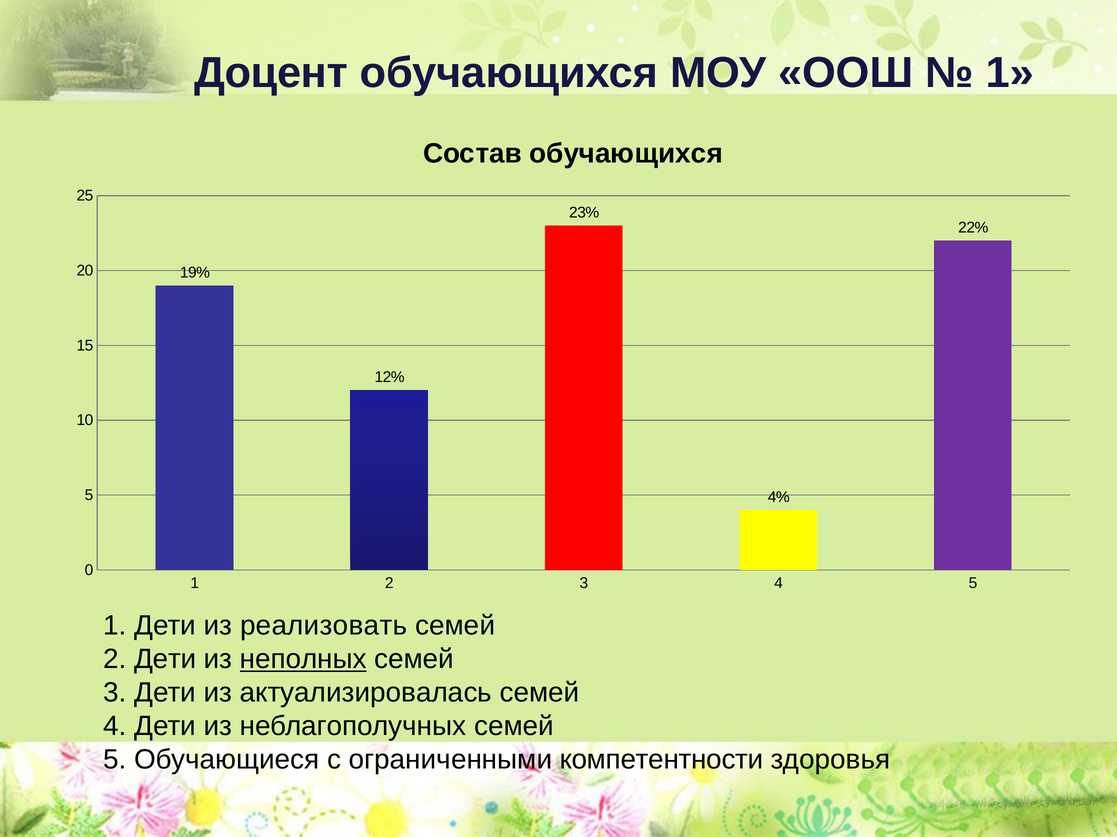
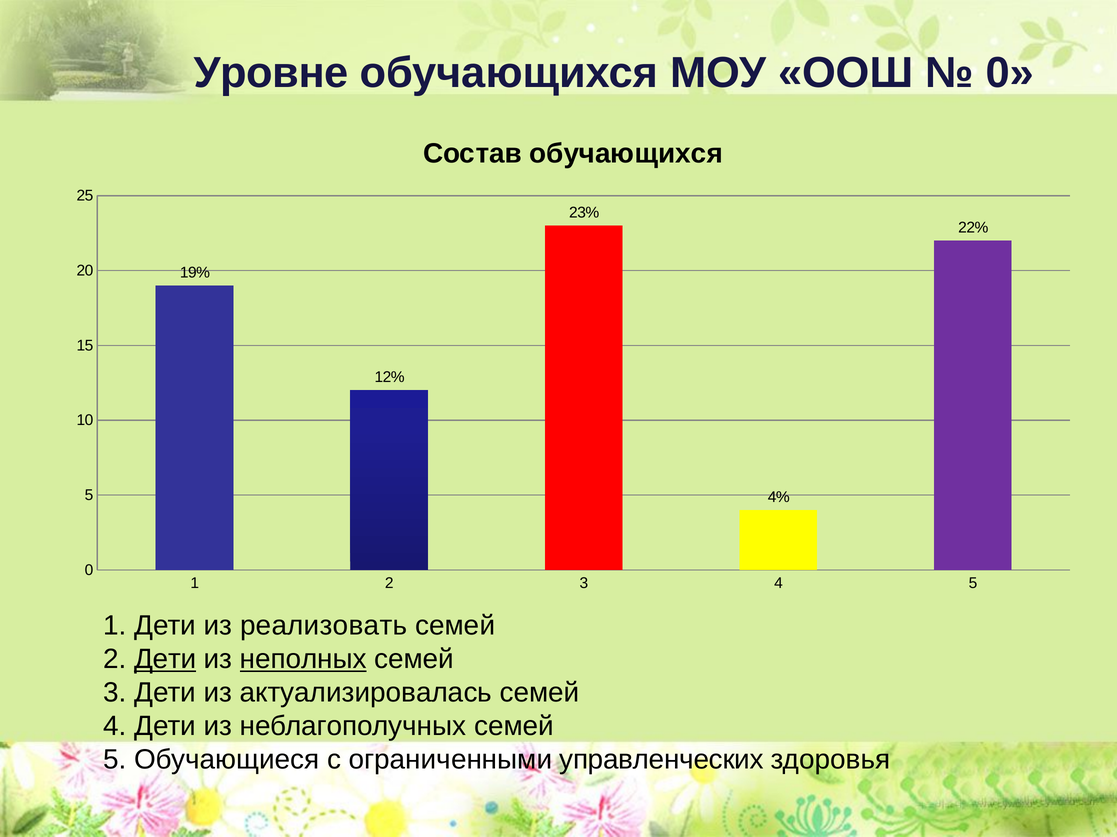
Доцент: Доцент -> Уровне
1 at (1010, 73): 1 -> 0
Дети at (165, 660) underline: none -> present
компетентности: компетентности -> управленческих
